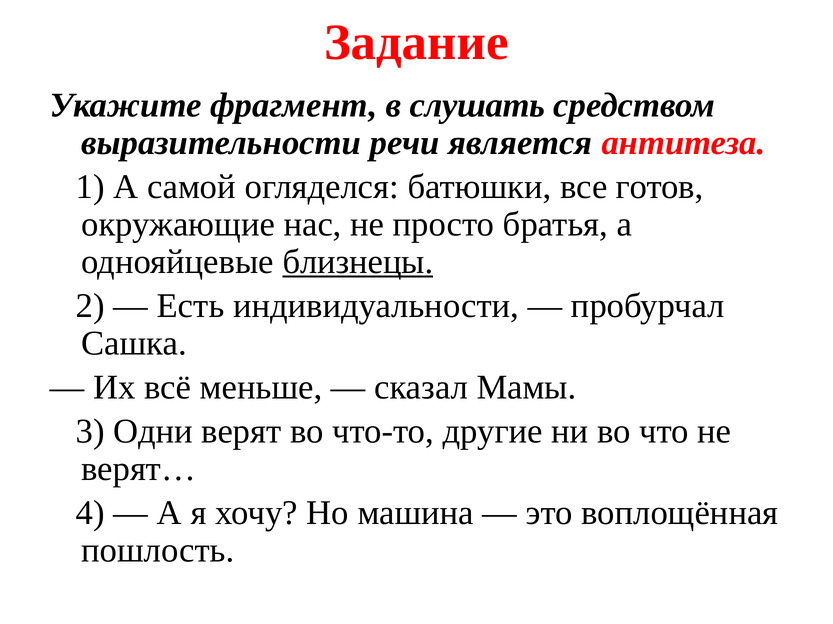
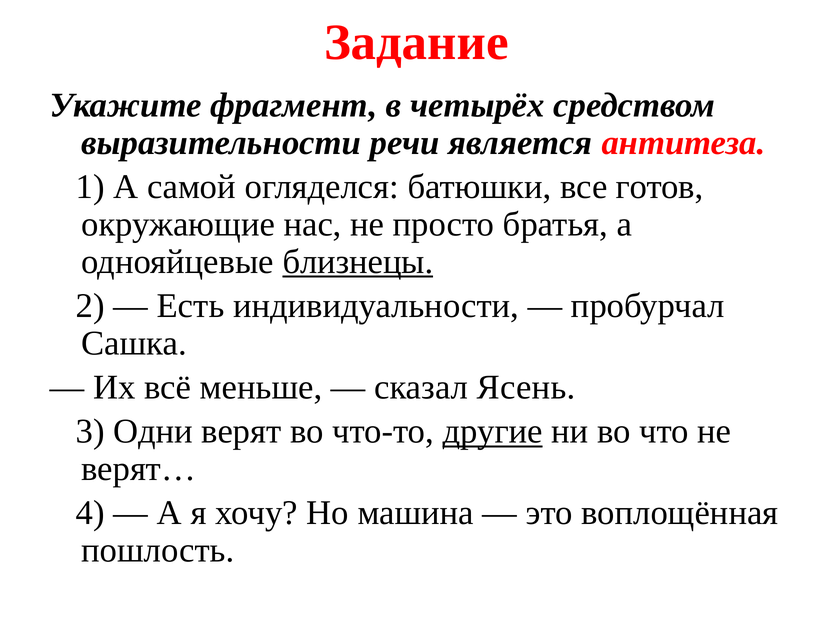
слушать: слушать -> четырёх
Мамы: Мамы -> Ясень
другие underline: none -> present
